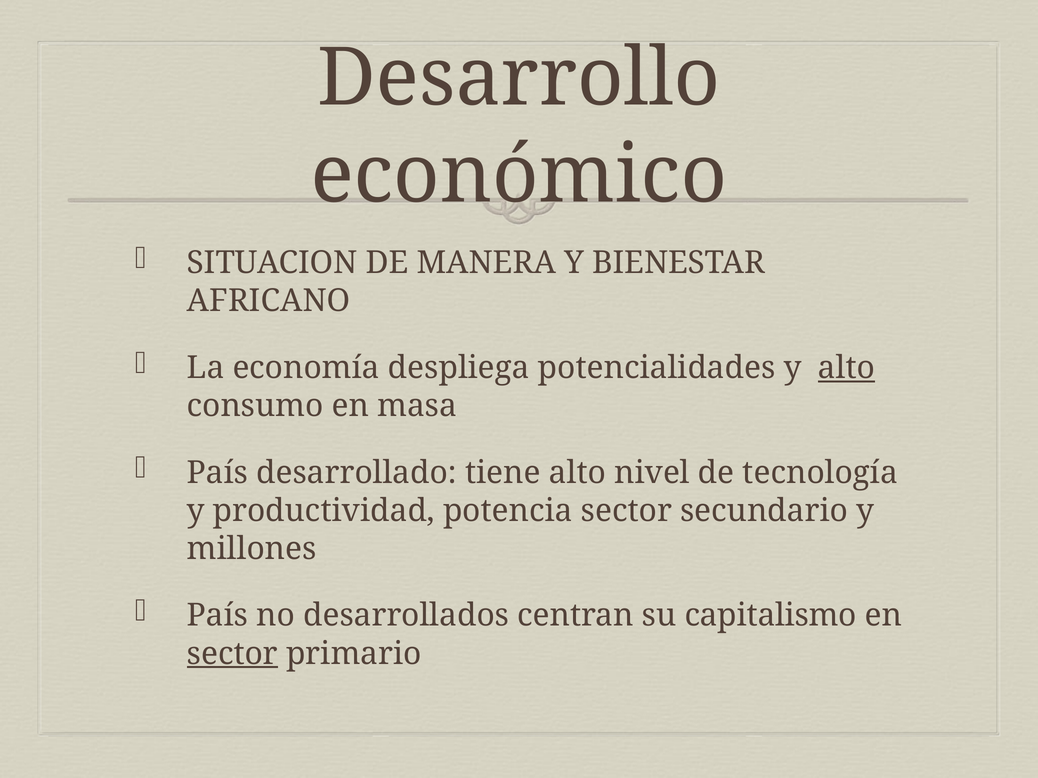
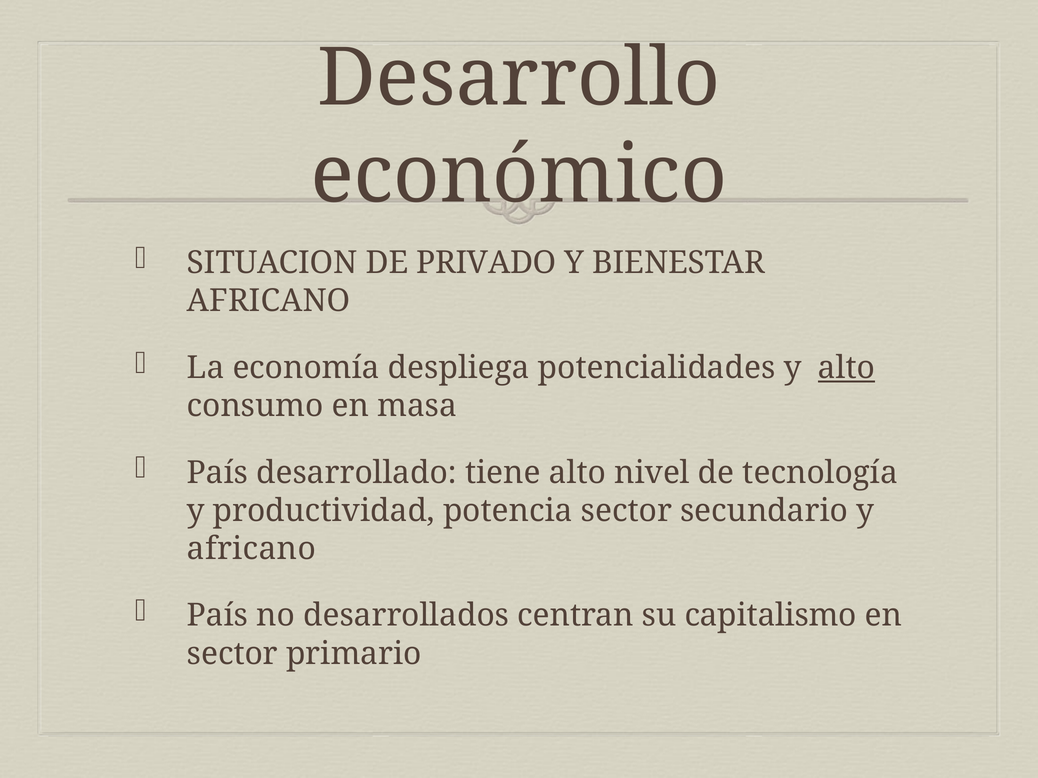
MANERA: MANERA -> PRIVADO
millones at (252, 549): millones -> africano
sector at (232, 654) underline: present -> none
